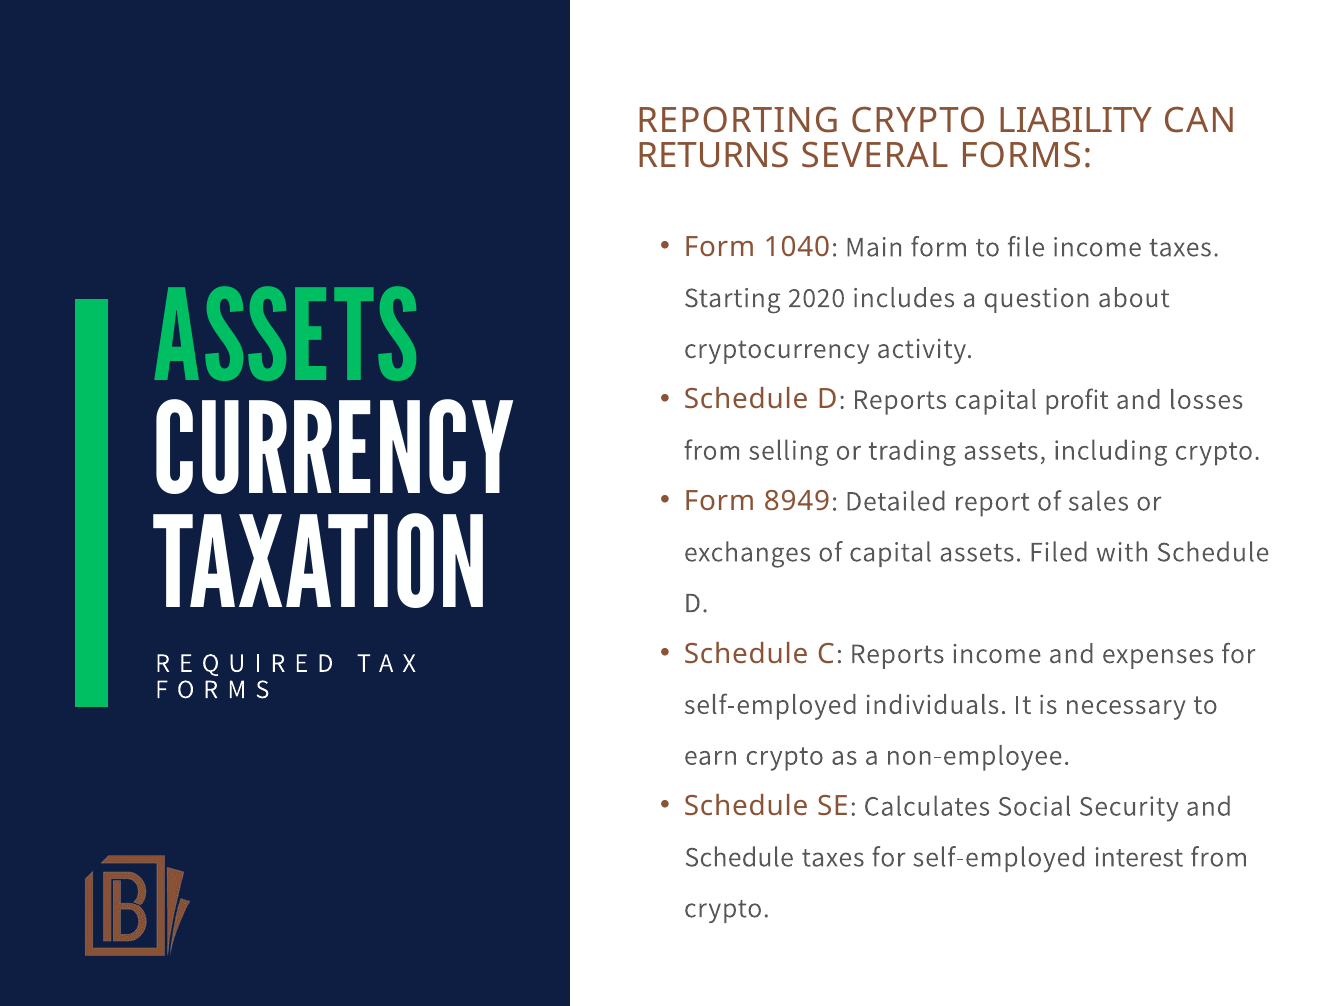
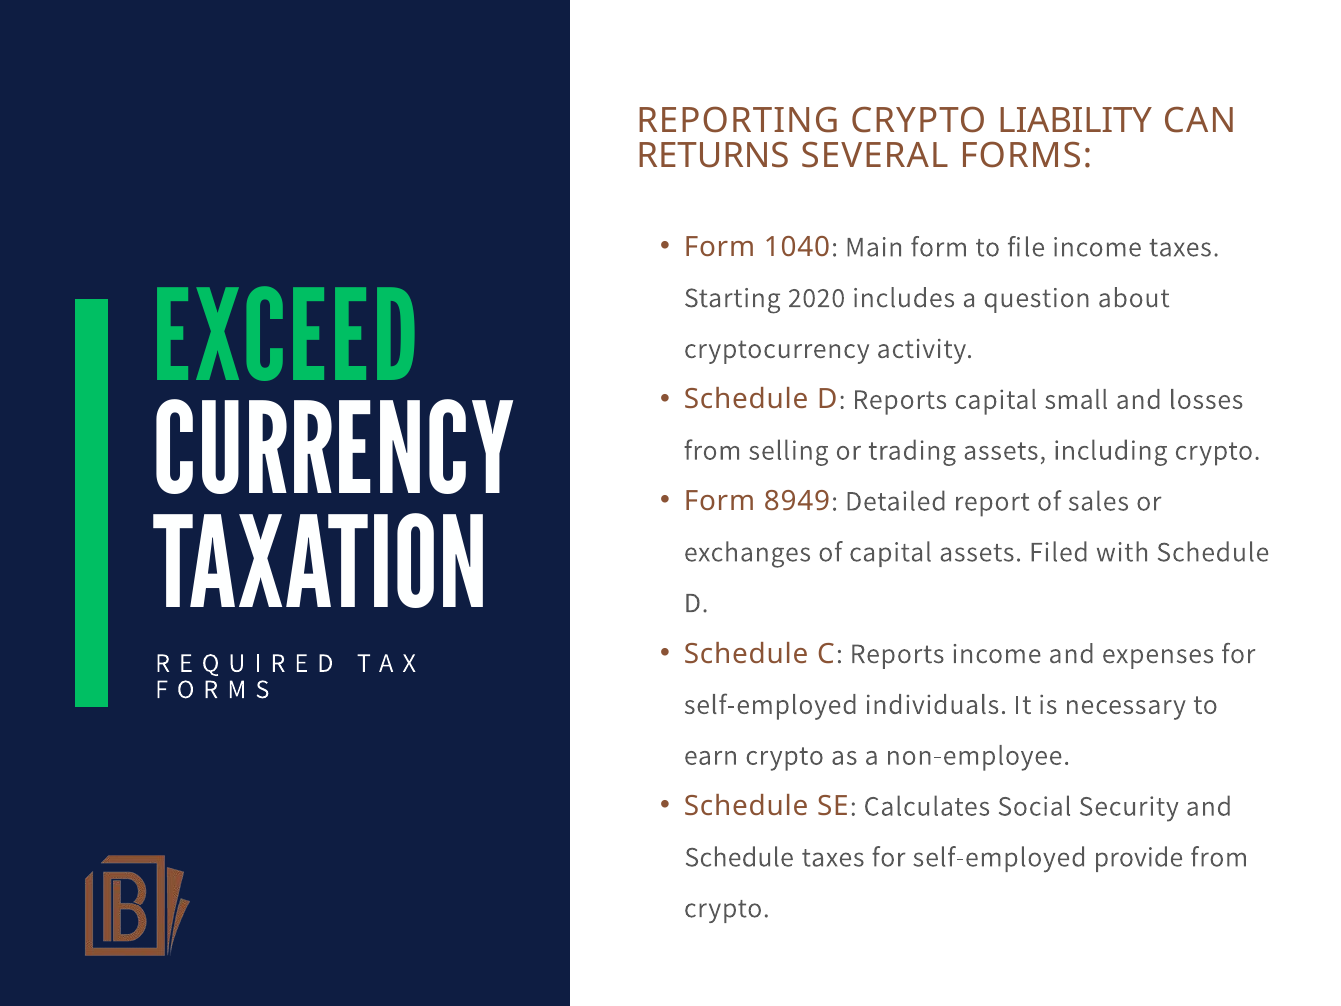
ASSETS at (286, 338): ASSETS -> EXCEED
profit: profit -> small
interest: interest -> provide
